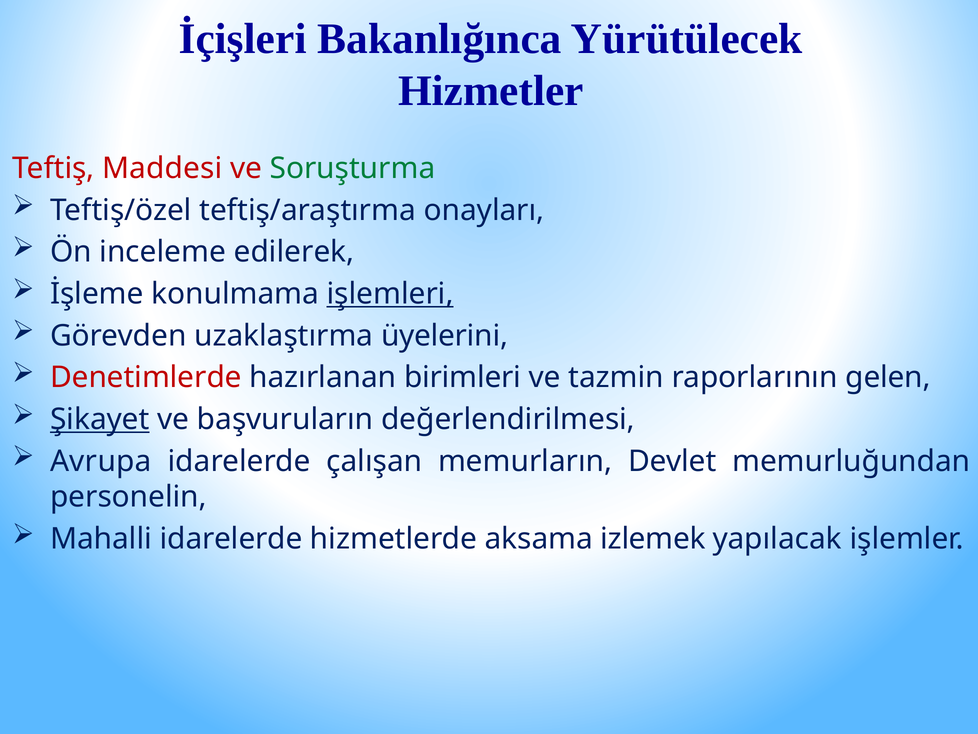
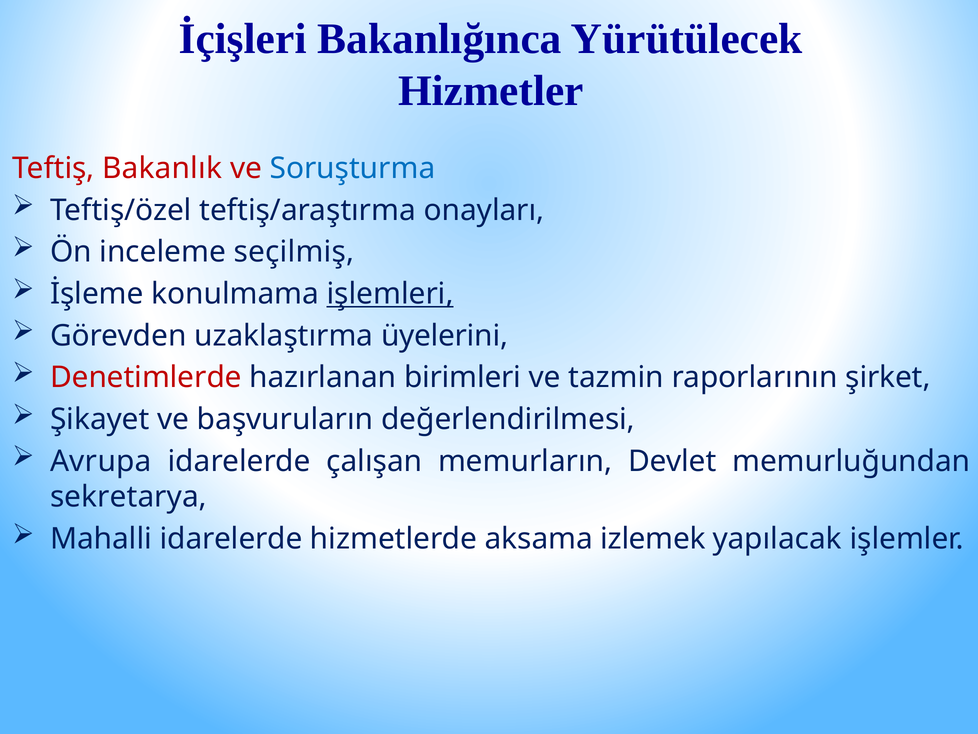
Maddesi: Maddesi -> Bakanlık
Soruşturma colour: green -> blue
edilerek: edilerek -> seçilmiş
gelen: gelen -> şirket
Şikayet underline: present -> none
personelin: personelin -> sekretarya
